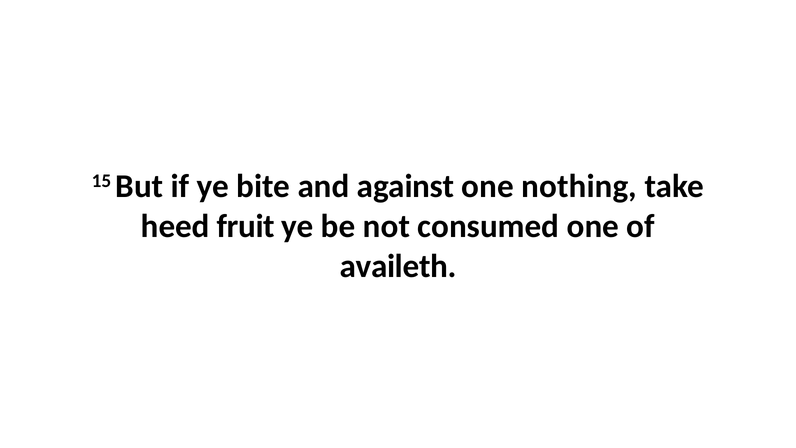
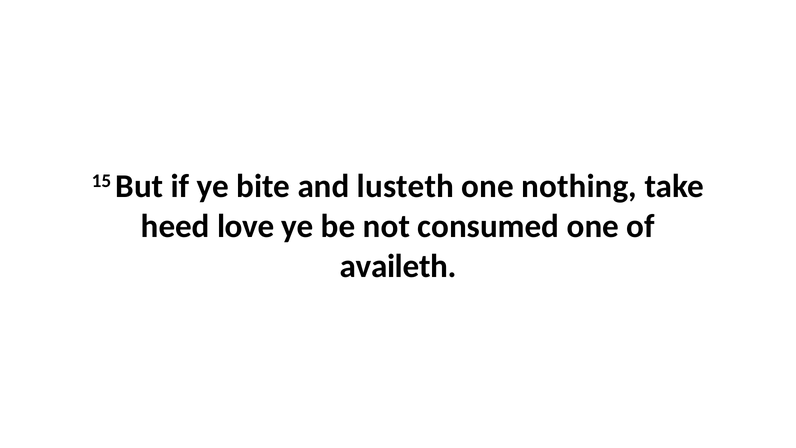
against: against -> lusteth
fruit: fruit -> love
